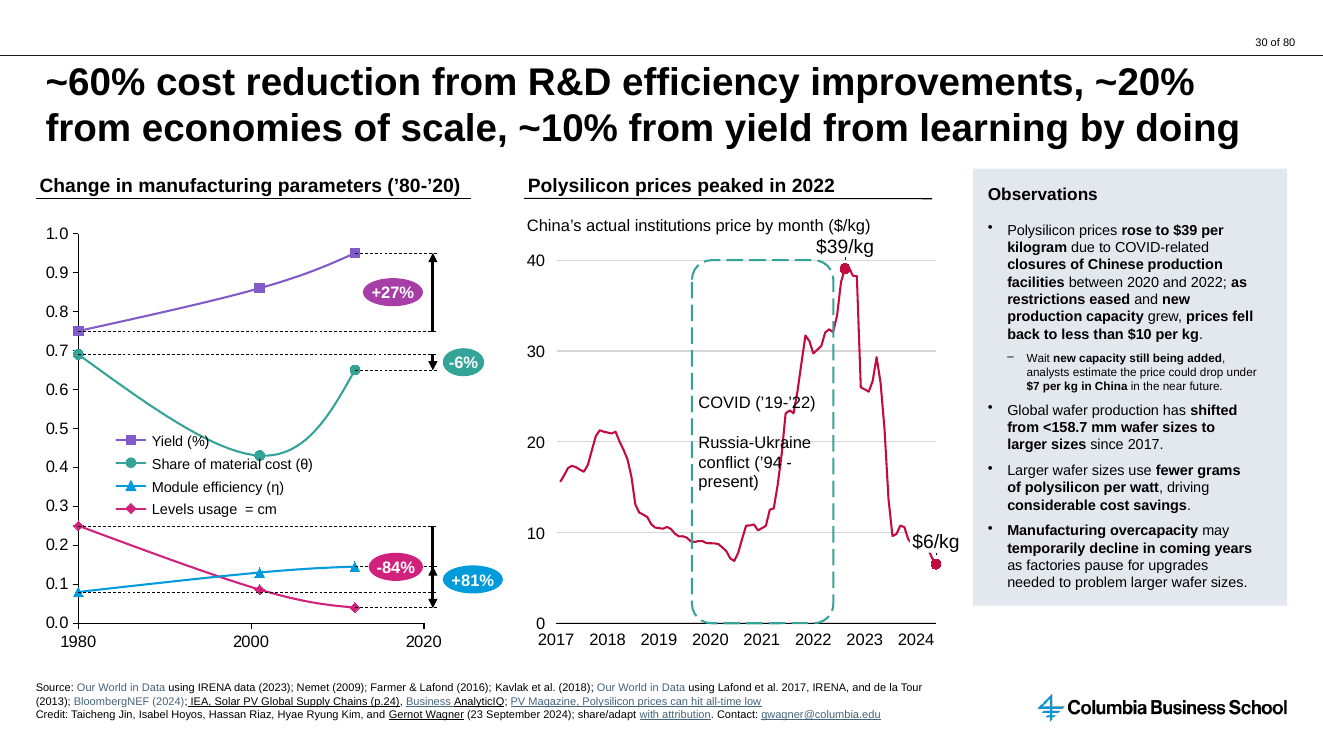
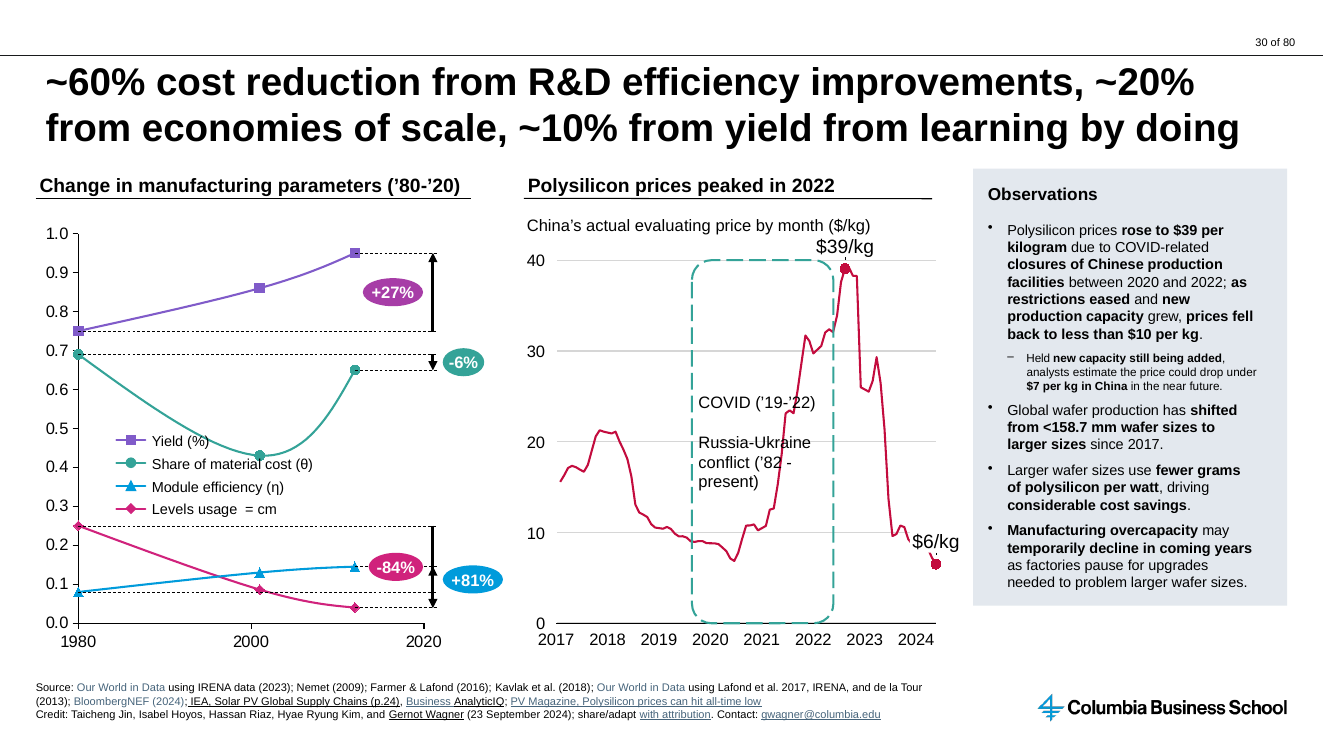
institutions: institutions -> evaluating
Wait: Wait -> Held
’94: ’94 -> ’82
